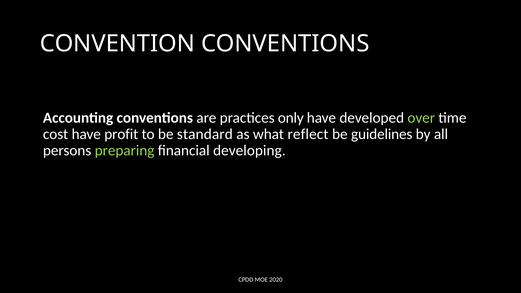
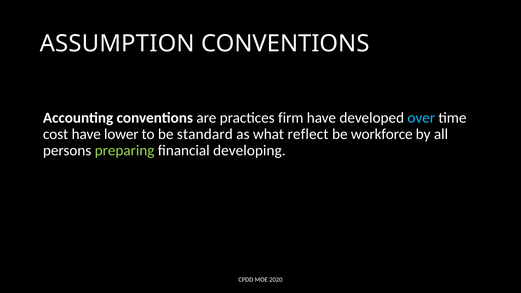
CONVENTION: CONVENTION -> ASSUMPTION
only: only -> firm
over colour: light green -> light blue
profit: profit -> lower
guidelines: guidelines -> workforce
